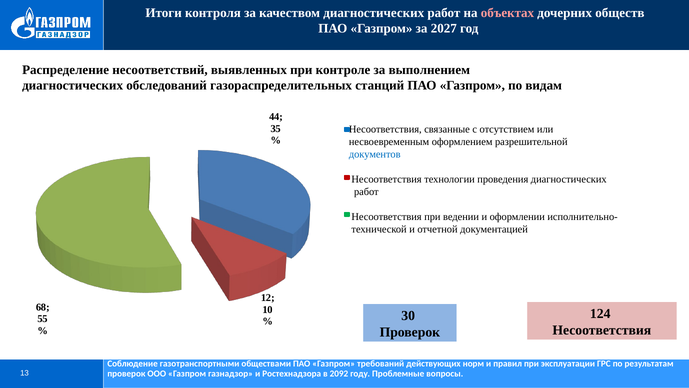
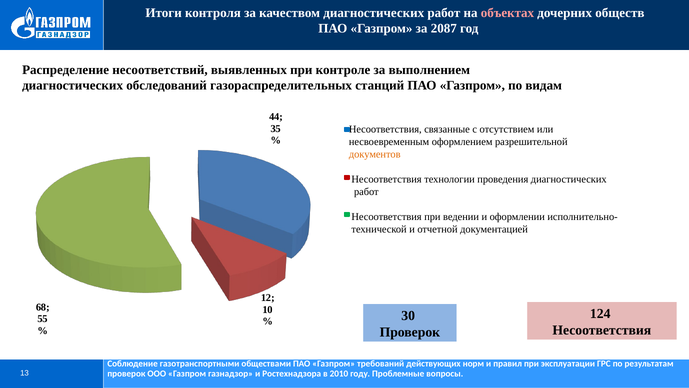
2027: 2027 -> 2087
документов colour: blue -> orange
2092: 2092 -> 2010
